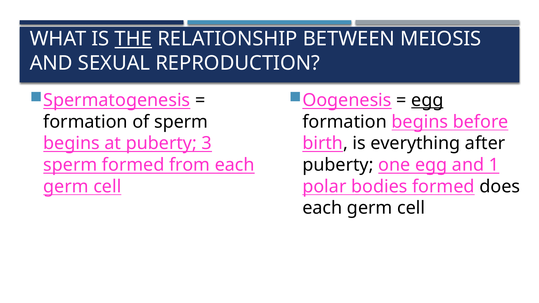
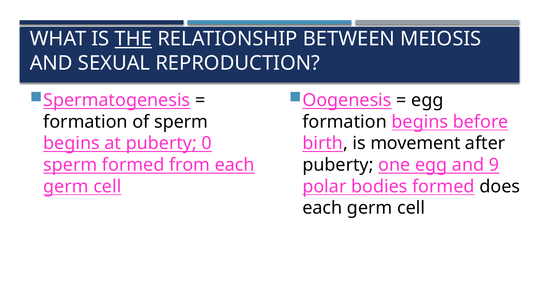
egg at (427, 100) underline: present -> none
3: 3 -> 0
everything: everything -> movement
1: 1 -> 9
